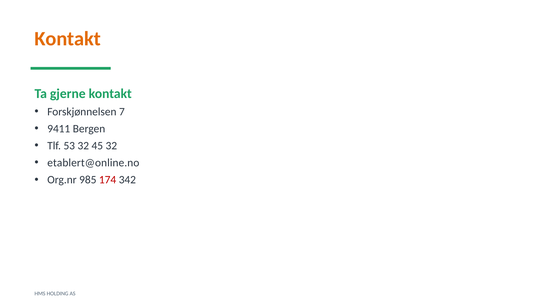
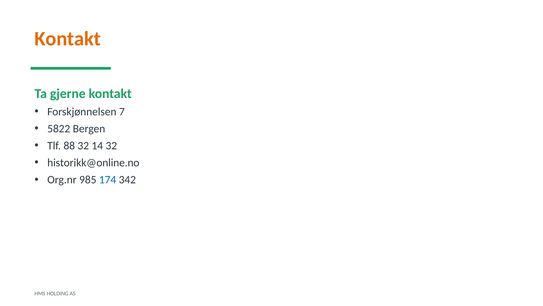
9411: 9411 -> 5822
53: 53 -> 88
45: 45 -> 14
etablert@online.no: etablert@online.no -> historikk@online.no
174 colour: red -> blue
